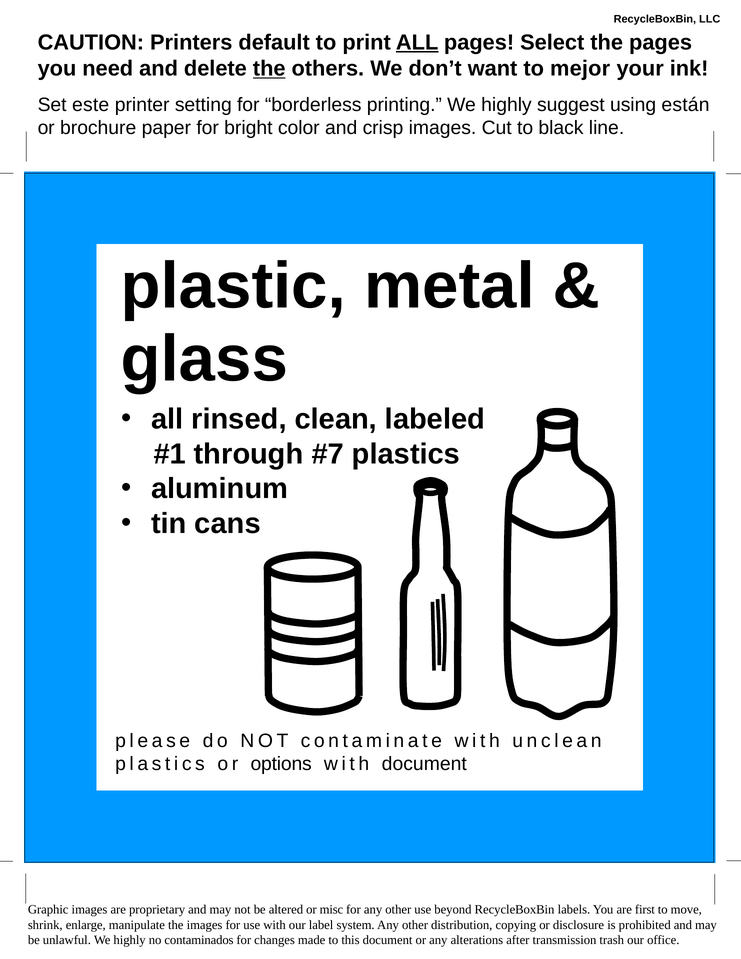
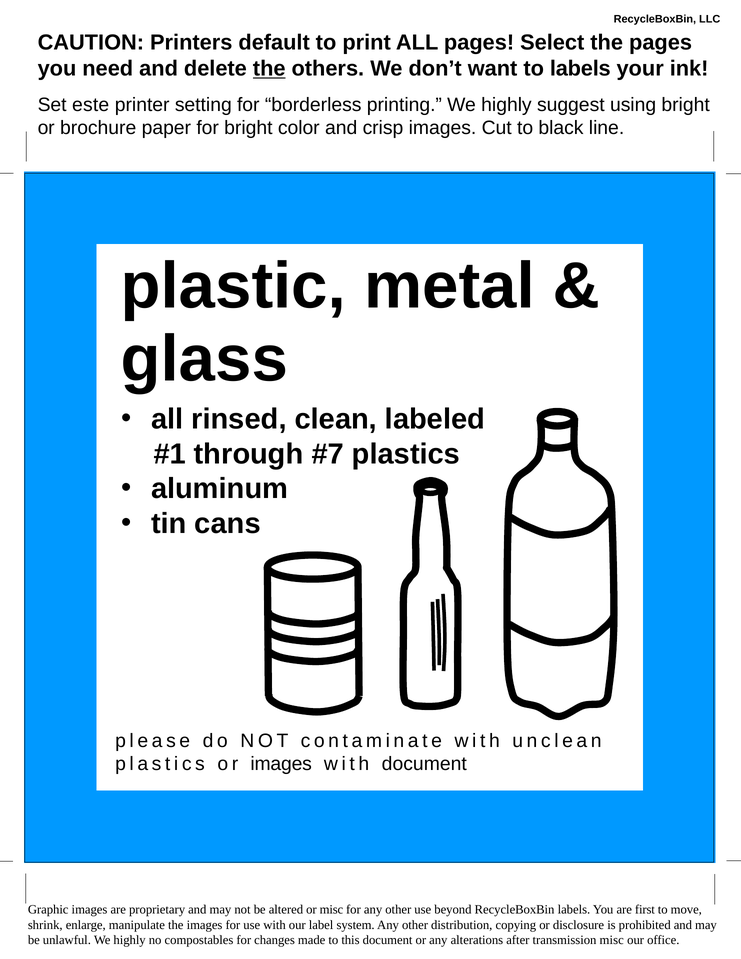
ALL at (417, 42) underline: present -> none
to mejor: mejor -> labels
using están: están -> bright
or options: options -> images
contaminados: contaminados -> compostables
transmission trash: trash -> misc
